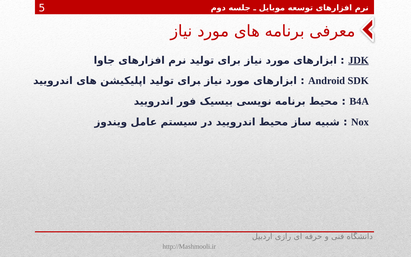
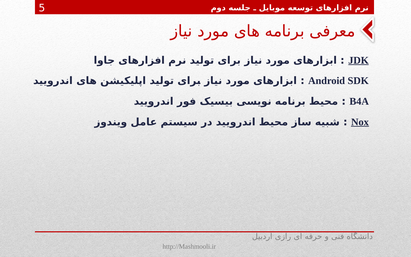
Nox underline: none -> present
